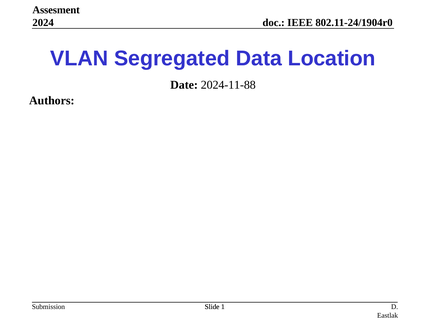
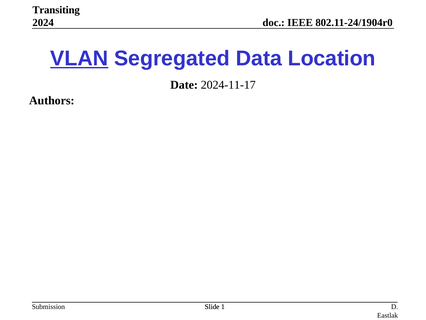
Assesment: Assesment -> Transiting
VLAN underline: none -> present
2024-11-88: 2024-11-88 -> 2024-11-17
